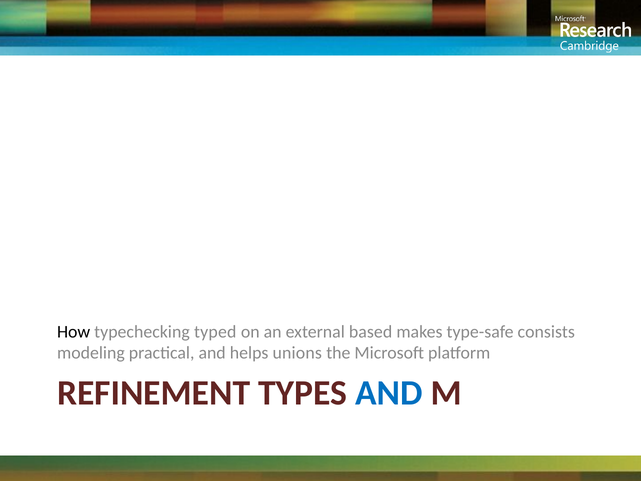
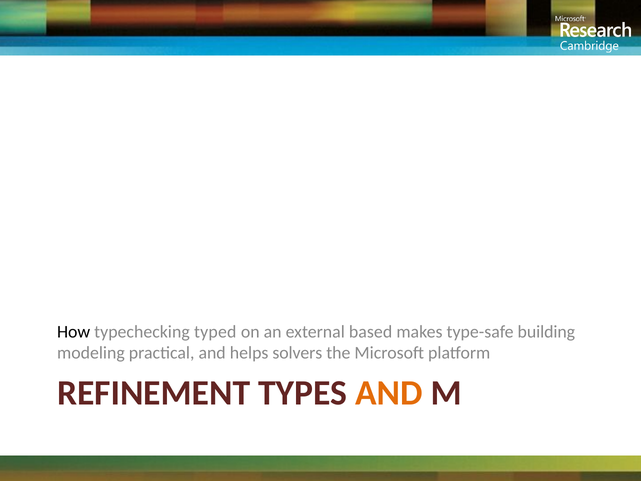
consists: consists -> building
unions: unions -> solvers
AND at (389, 393) colour: blue -> orange
